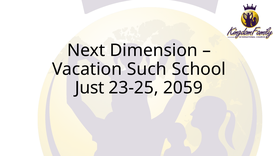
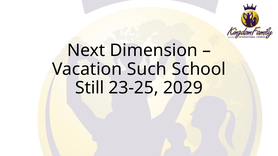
Just: Just -> Still
2059: 2059 -> 2029
